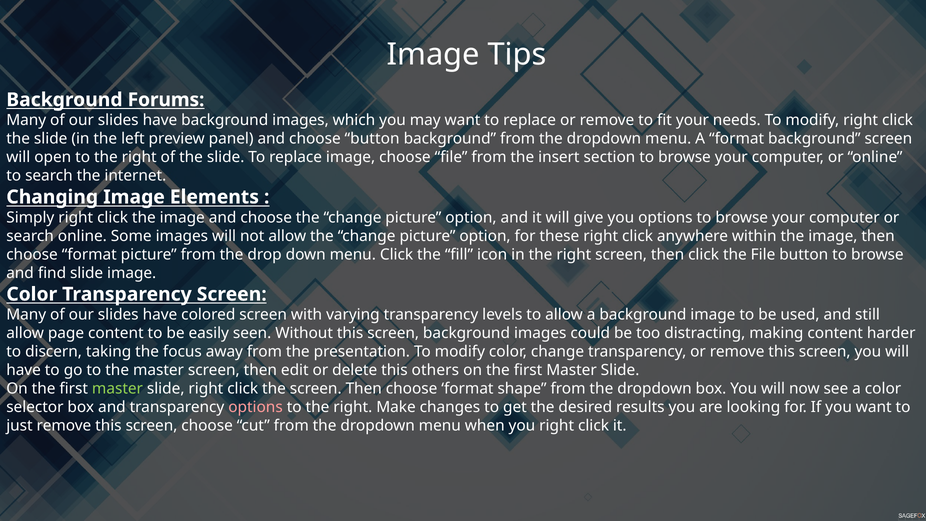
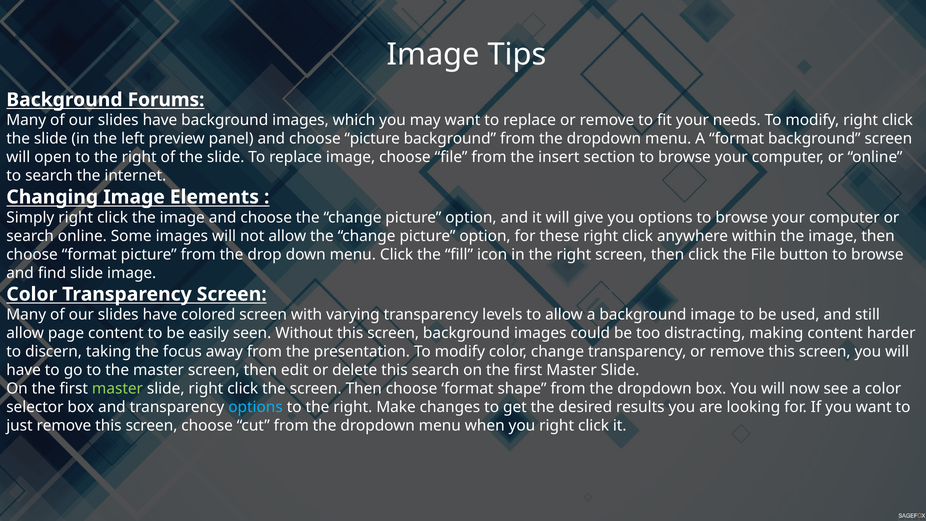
choose button: button -> picture
this others: others -> search
options at (256, 407) colour: pink -> light blue
